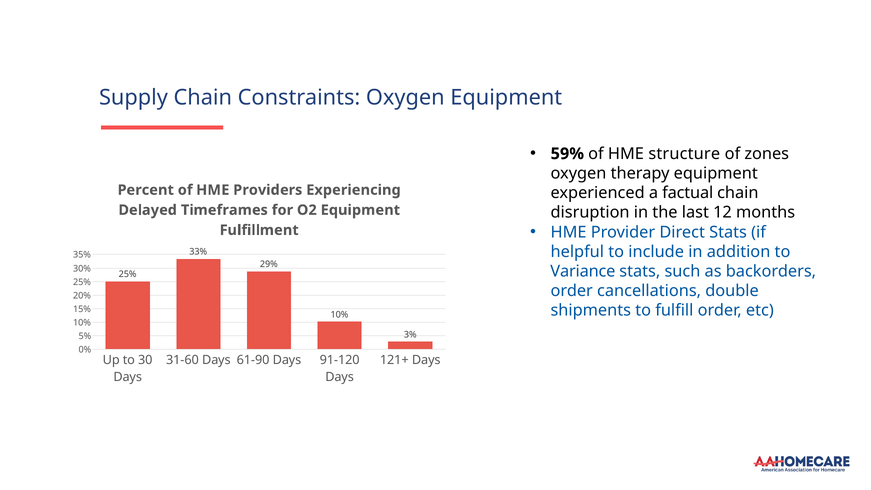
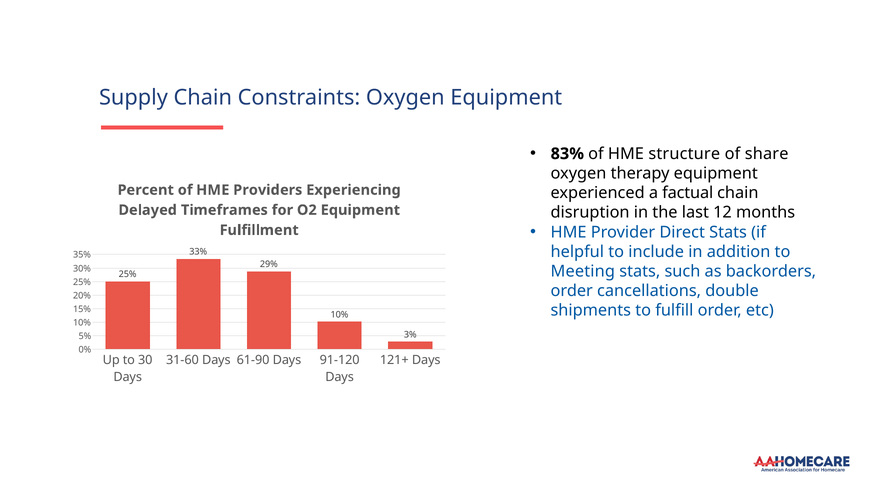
59%: 59% -> 83%
zones: zones -> share
Variance: Variance -> Meeting
